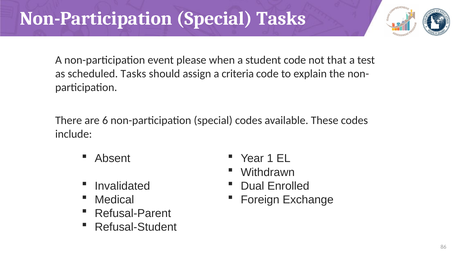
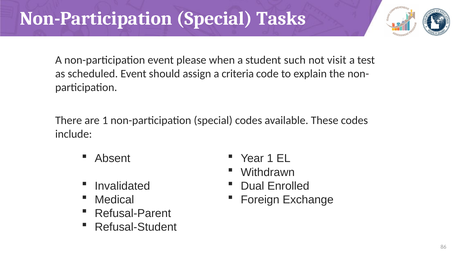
student code: code -> such
that: that -> visit
scheduled Tasks: Tasks -> Event
are 6: 6 -> 1
